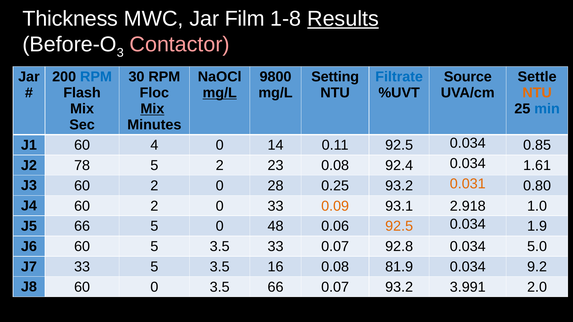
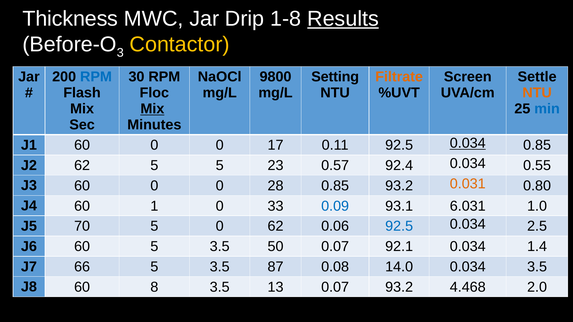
Film: Film -> Drip
Contactor colour: pink -> yellow
Filtrate colour: blue -> orange
Source: Source -> Screen
mg/L at (220, 93) underline: present -> none
J1 60 4: 4 -> 0
14: 14 -> 17
0.034 at (468, 143) underline: none -> present
J2 78: 78 -> 62
5 2: 2 -> 5
23 0.08: 0.08 -> 0.57
1.61: 1.61 -> 0.55
J3 60 2: 2 -> 0
28 0.25: 0.25 -> 0.85
J4 60 2: 2 -> 1
0.09 colour: orange -> blue
2.918: 2.918 -> 6.031
J5 66: 66 -> 70
0 48: 48 -> 62
92.5 at (399, 226) colour: orange -> blue
1.9: 1.9 -> 2.5
3.5 33: 33 -> 50
92.8: 92.8 -> 92.1
5.0: 5.0 -> 1.4
J7 33: 33 -> 66
16: 16 -> 87
81.9: 81.9 -> 14.0
0.034 9.2: 9.2 -> 3.5
60 0: 0 -> 8
3.5 66: 66 -> 13
3.991: 3.991 -> 4.468
